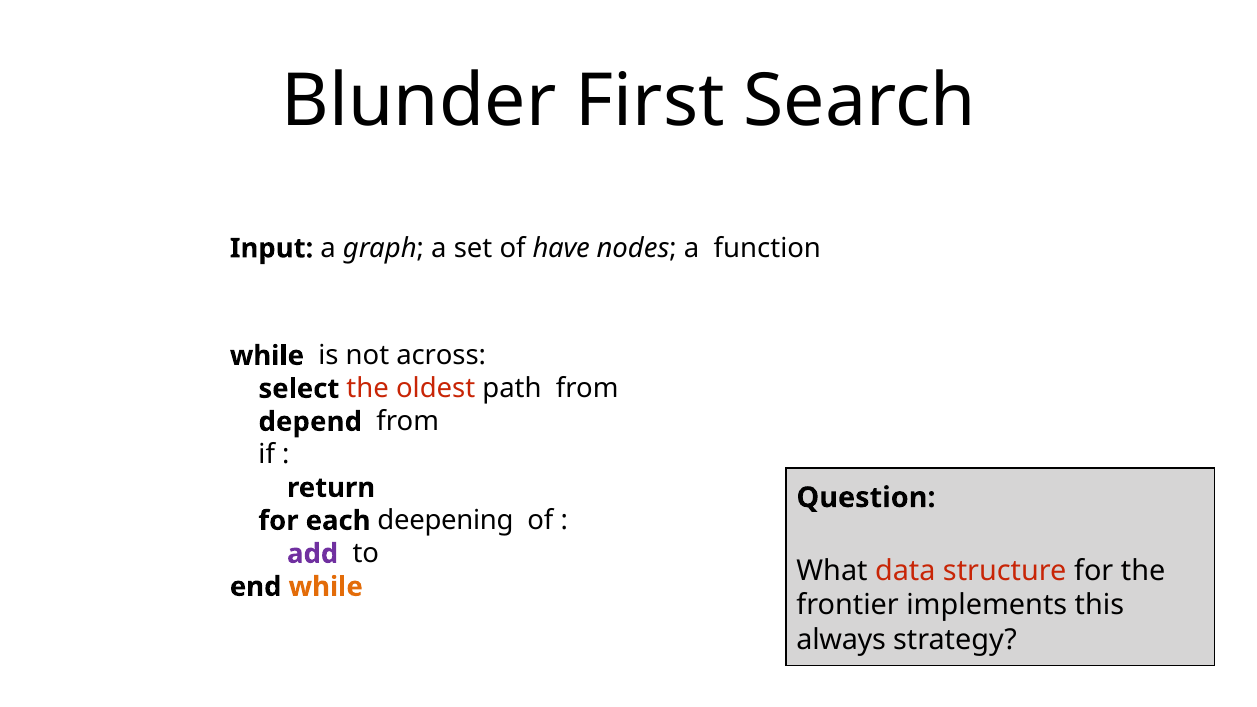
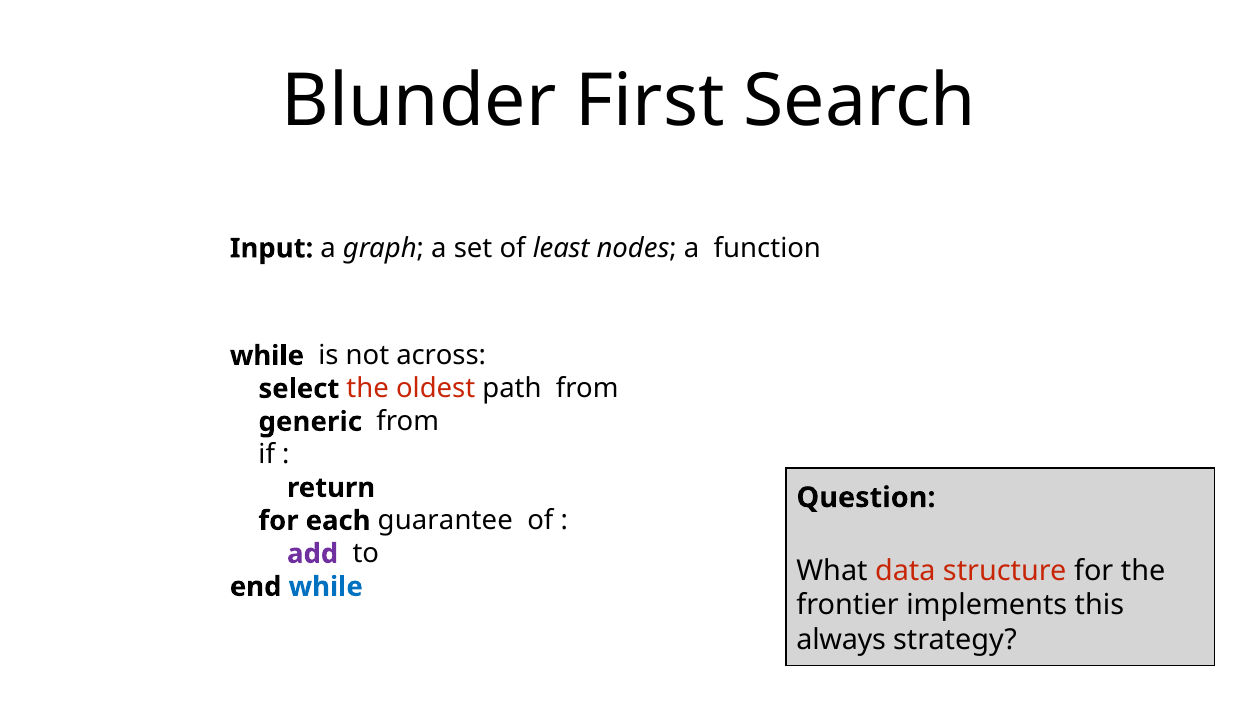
have: have -> least
depend: depend -> generic
deepening: deepening -> guarantee
while at (326, 587) colour: orange -> blue
